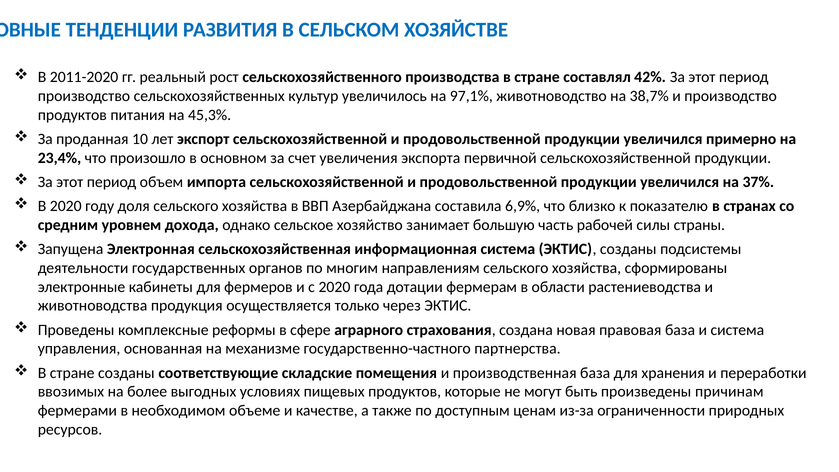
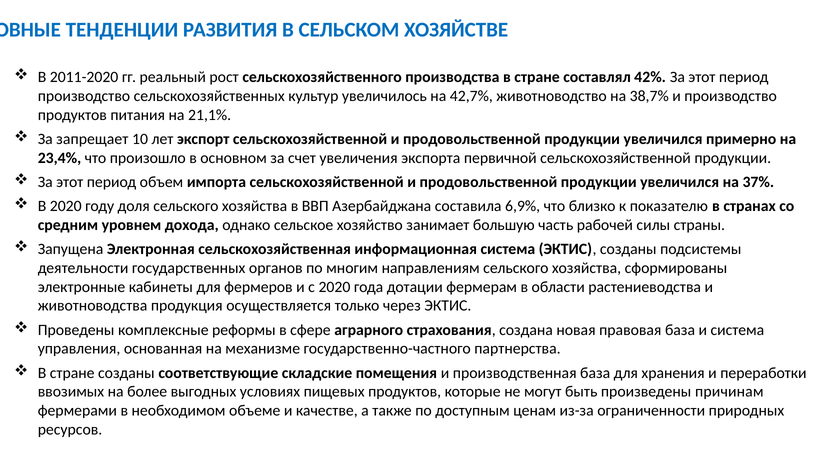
97,1%: 97,1% -> 42,7%
45,3%: 45,3% -> 21,1%
проданная: проданная -> запрещает
